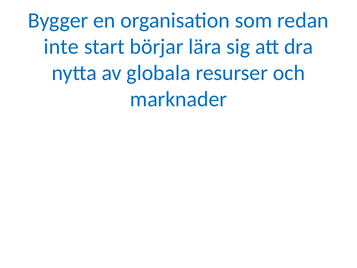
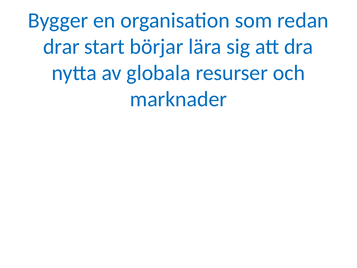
inte: inte -> drar
